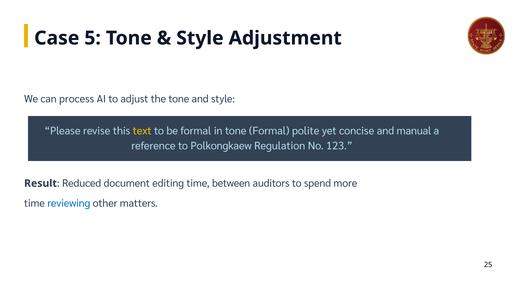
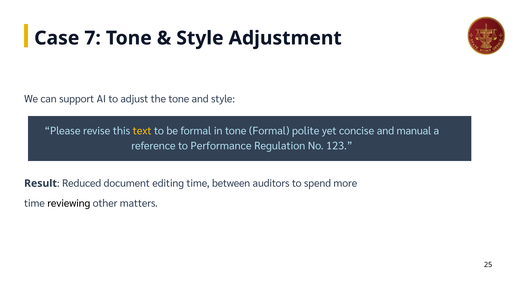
5: 5 -> 7
process: process -> support
Polkongkaew: Polkongkaew -> Performance
reviewing colour: blue -> black
